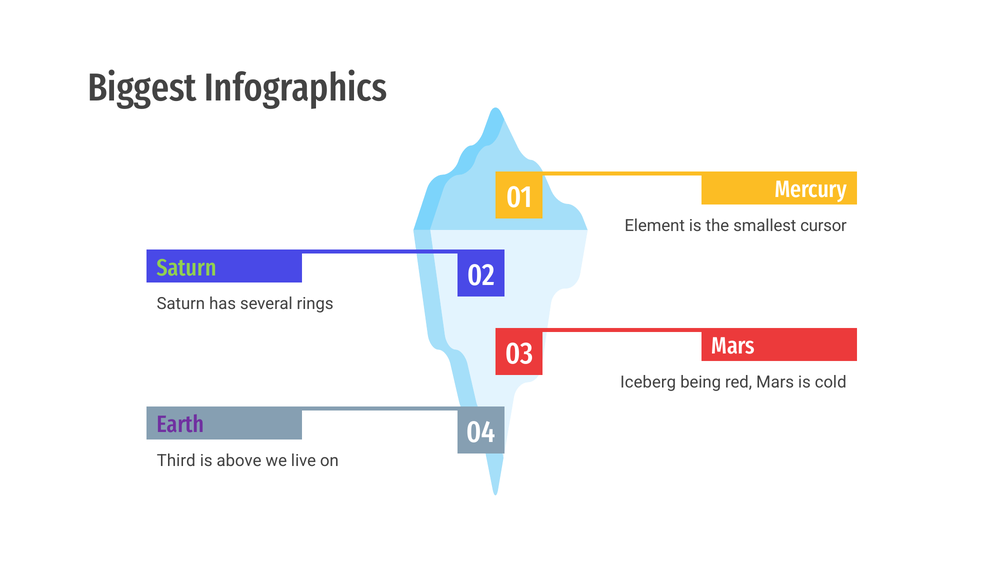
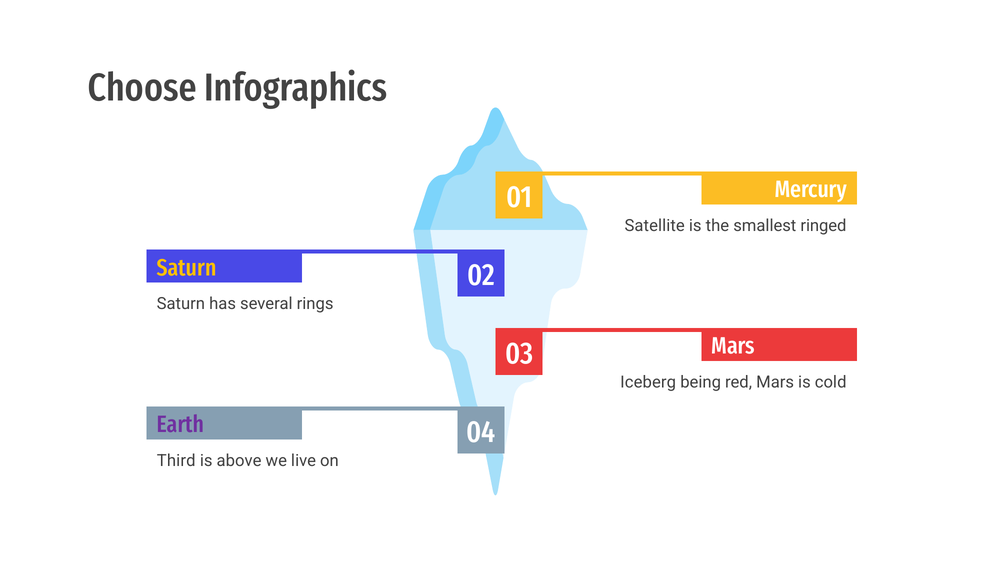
Biggest: Biggest -> Choose
Element: Element -> Satellite
cursor: cursor -> ringed
Saturn at (187, 268) colour: light green -> yellow
